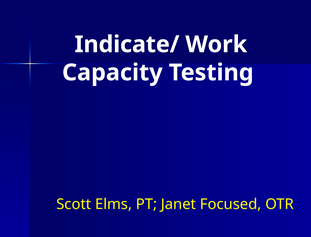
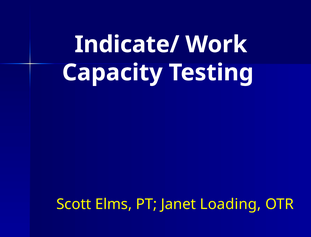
Focused: Focused -> Loading
